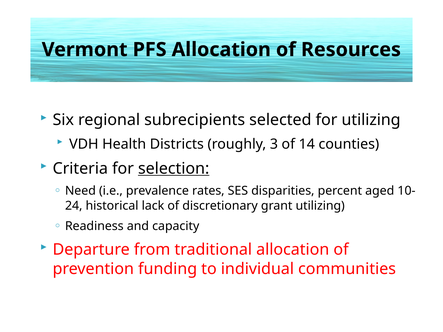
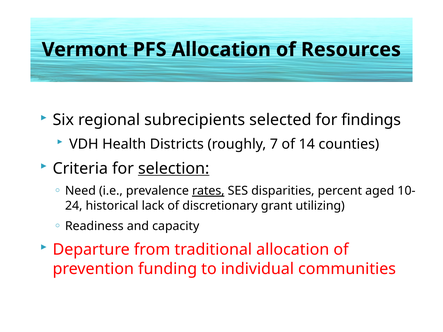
for utilizing: utilizing -> findings
3: 3 -> 7
rates underline: none -> present
